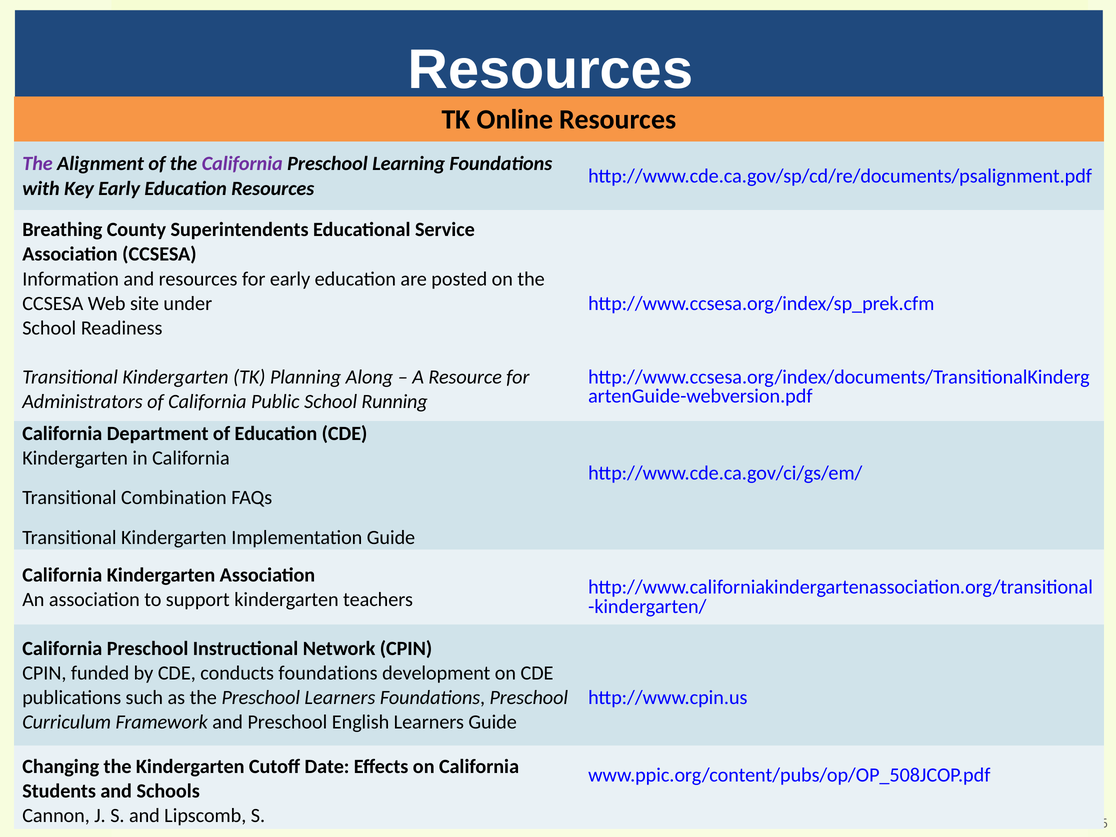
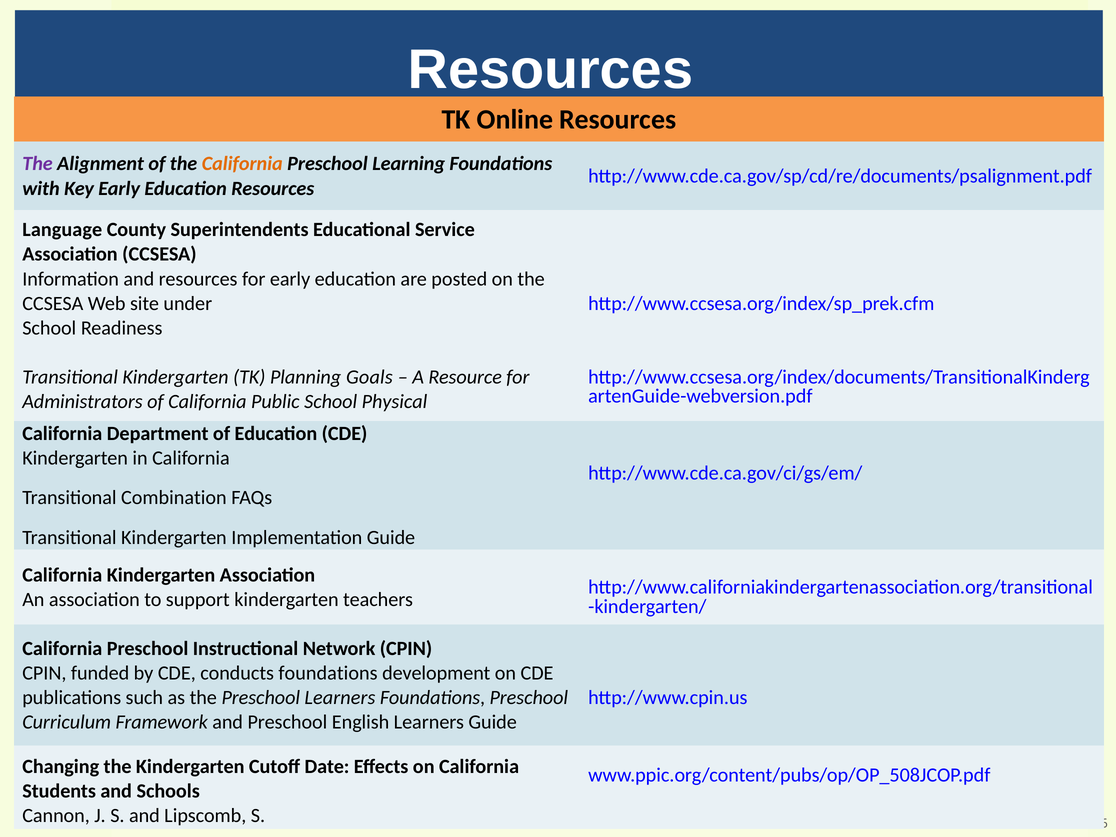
California at (242, 164) colour: purple -> orange
Breathing: Breathing -> Language
Along: Along -> Goals
Running: Running -> Physical
